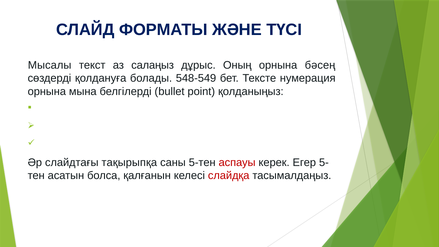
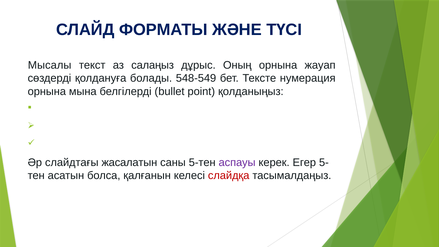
бәсең: бәсең -> жауап
тақырыпқа: тақырыпқа -> жасалатын
аспауы colour: red -> purple
